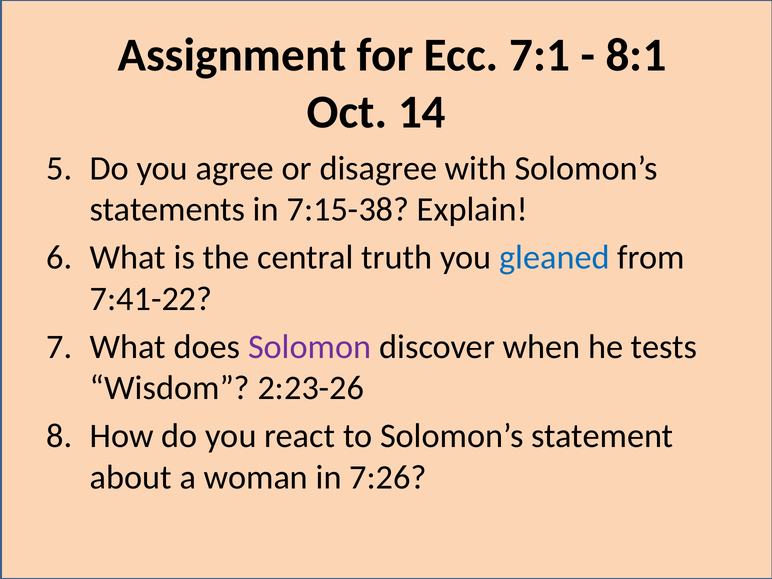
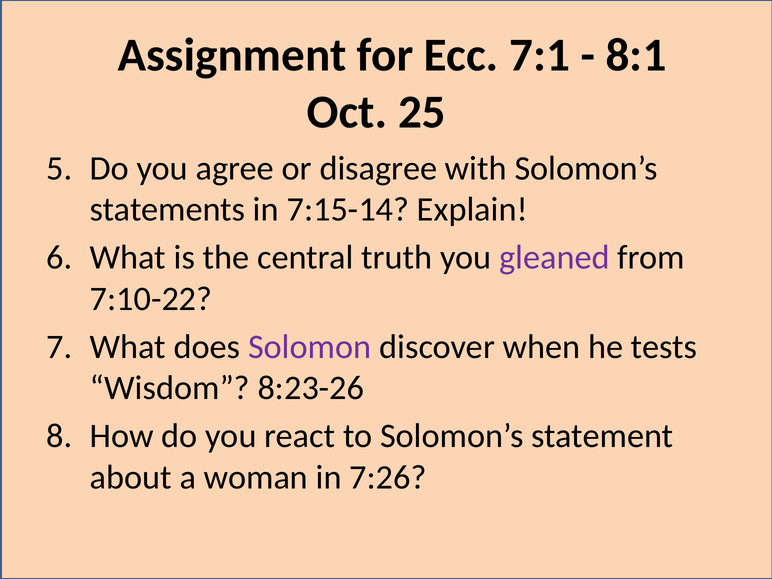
14: 14 -> 25
7:15-38: 7:15-38 -> 7:15-14
gleaned colour: blue -> purple
7:41-22: 7:41-22 -> 7:10-22
2:23-26: 2:23-26 -> 8:23-26
